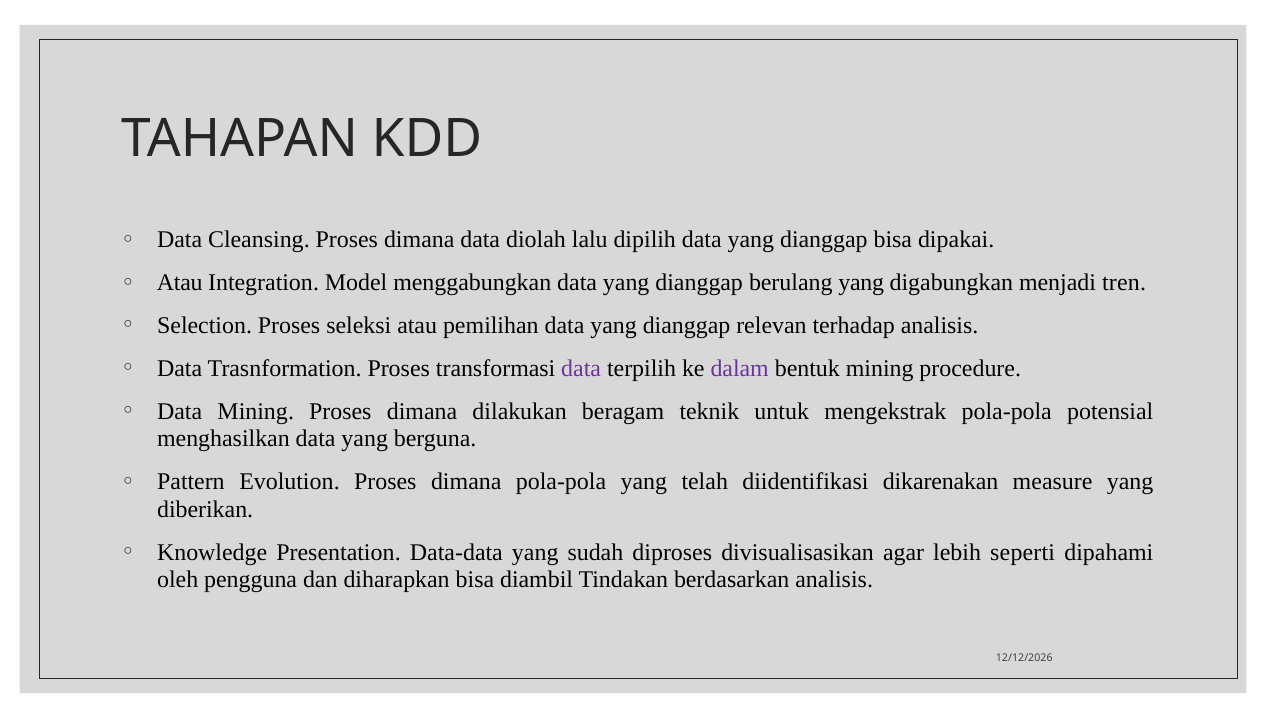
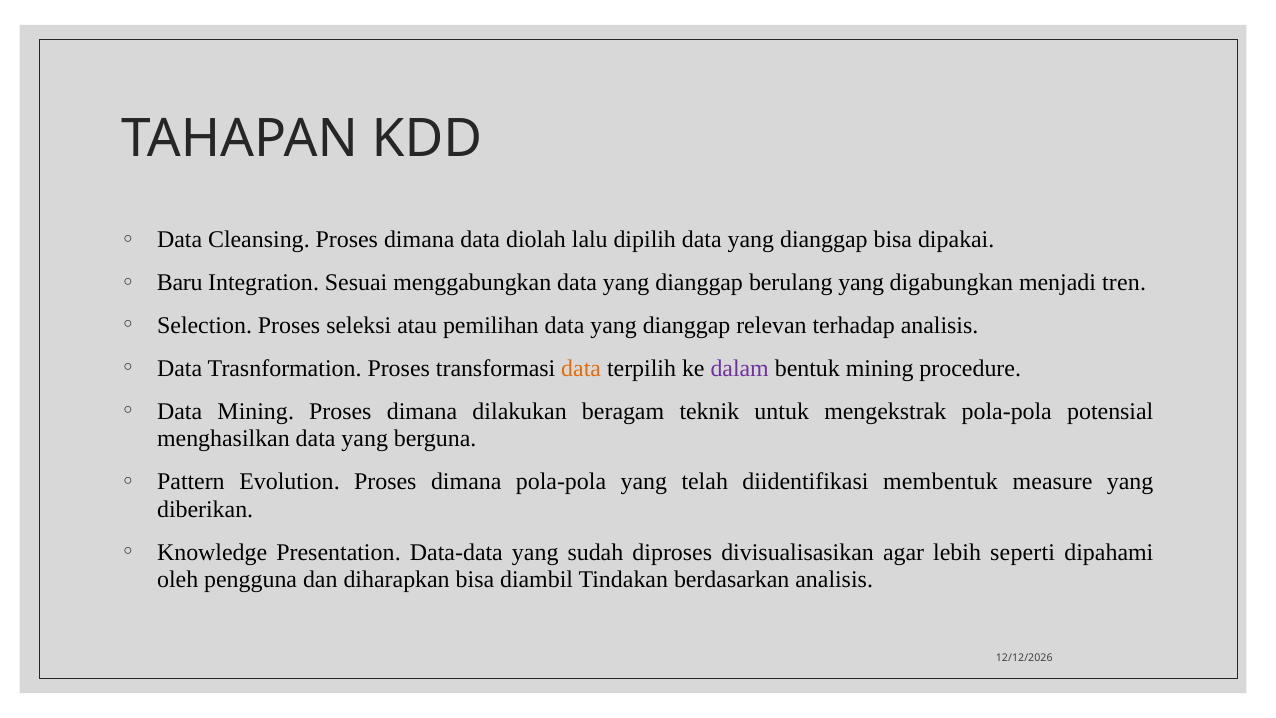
Atau at (180, 283): Atau -> Baru
Model: Model -> Sesuai
data at (581, 368) colour: purple -> orange
dikarenakan: dikarenakan -> membentuk
